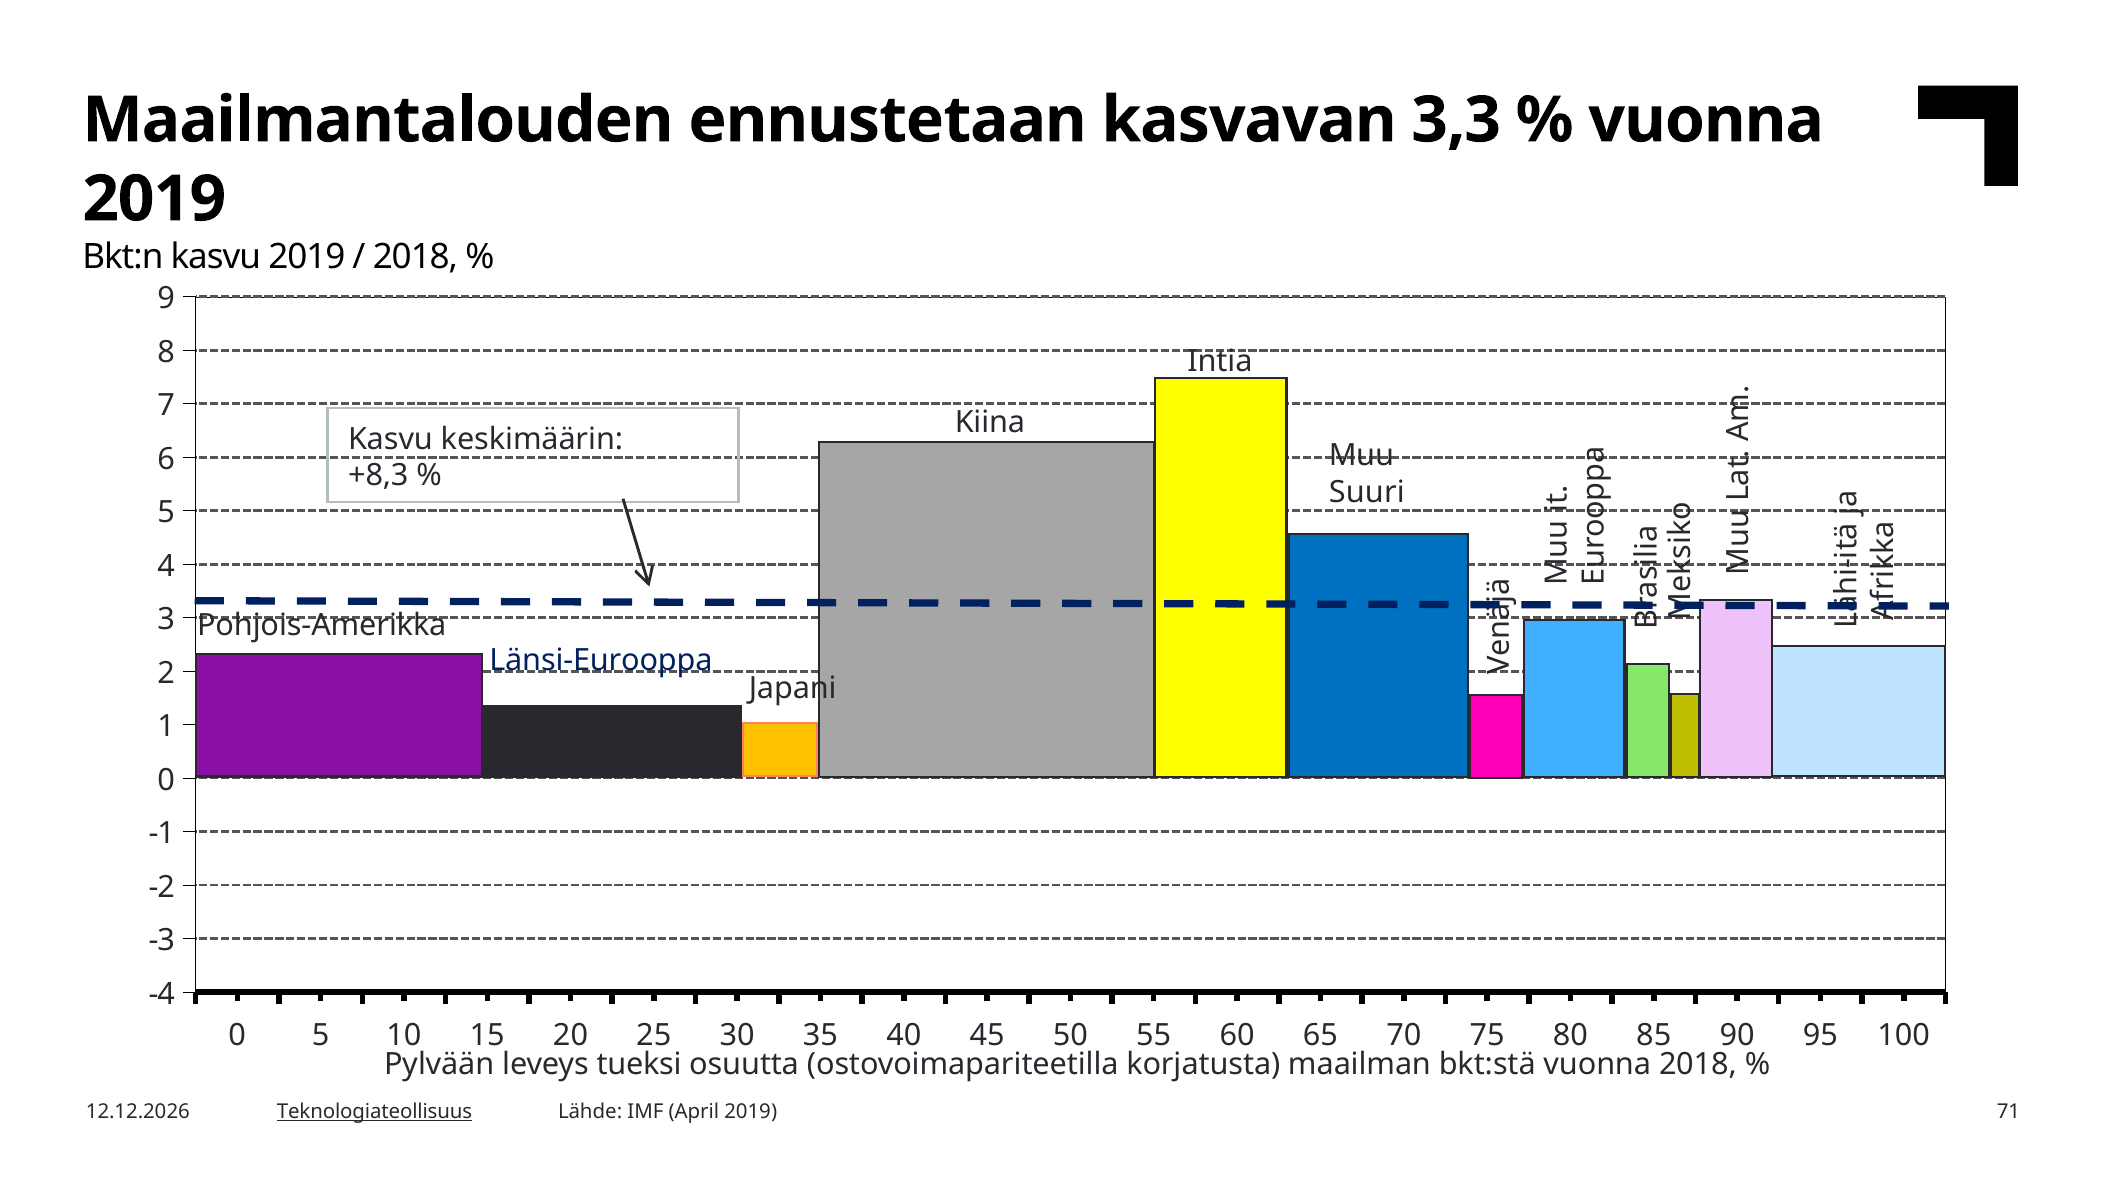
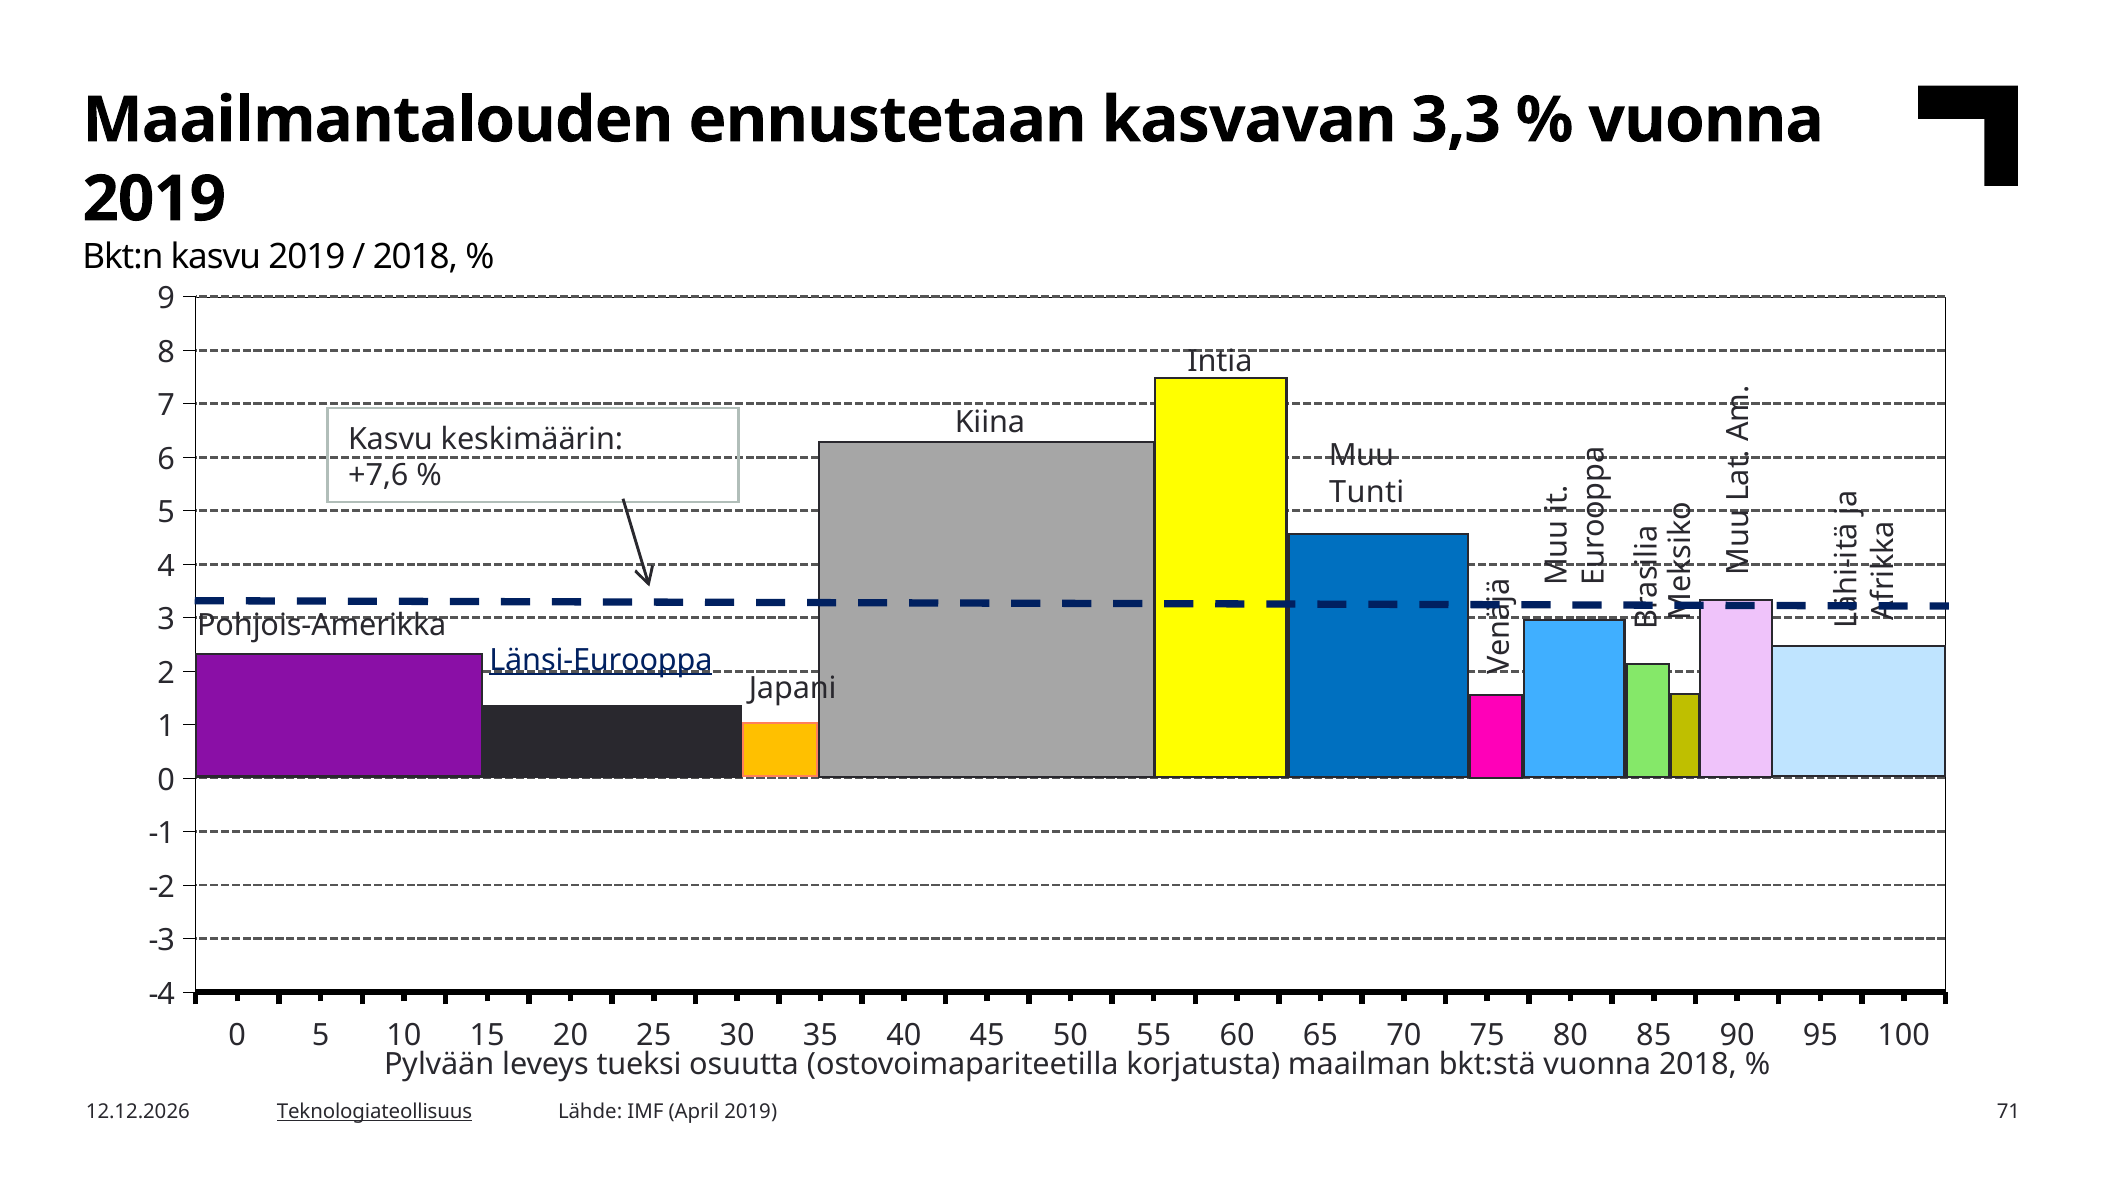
+8,3: +8,3 -> +7,6
Suuri: Suuri -> Tunti
Länsi-Eurooppa underline: none -> present
